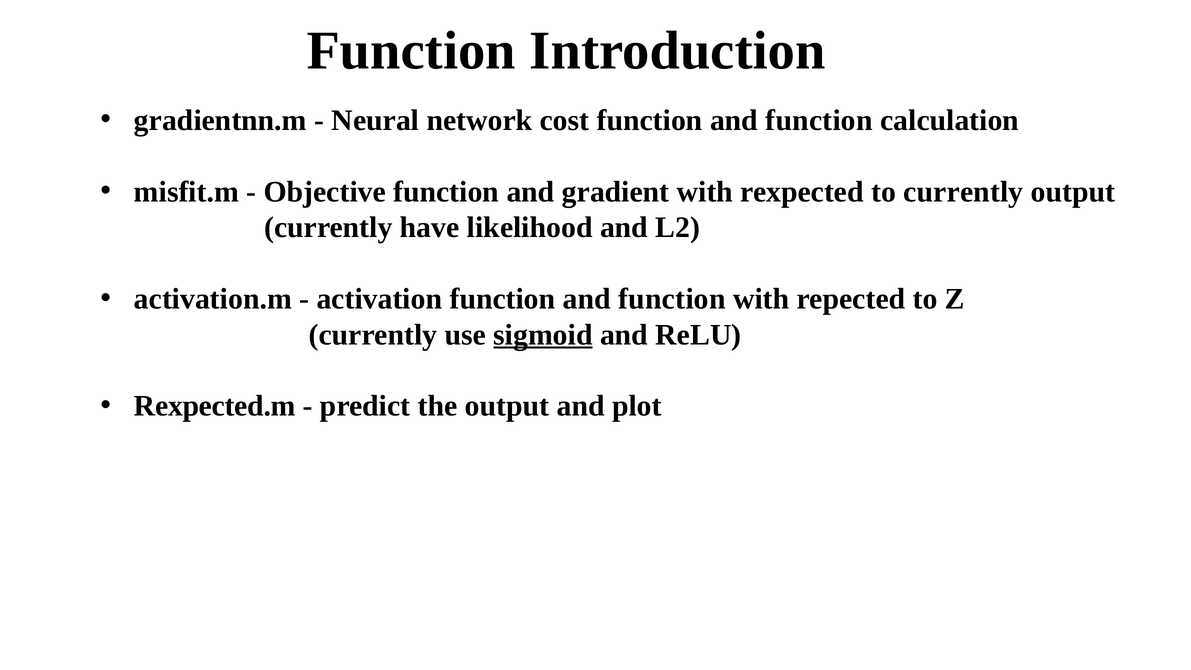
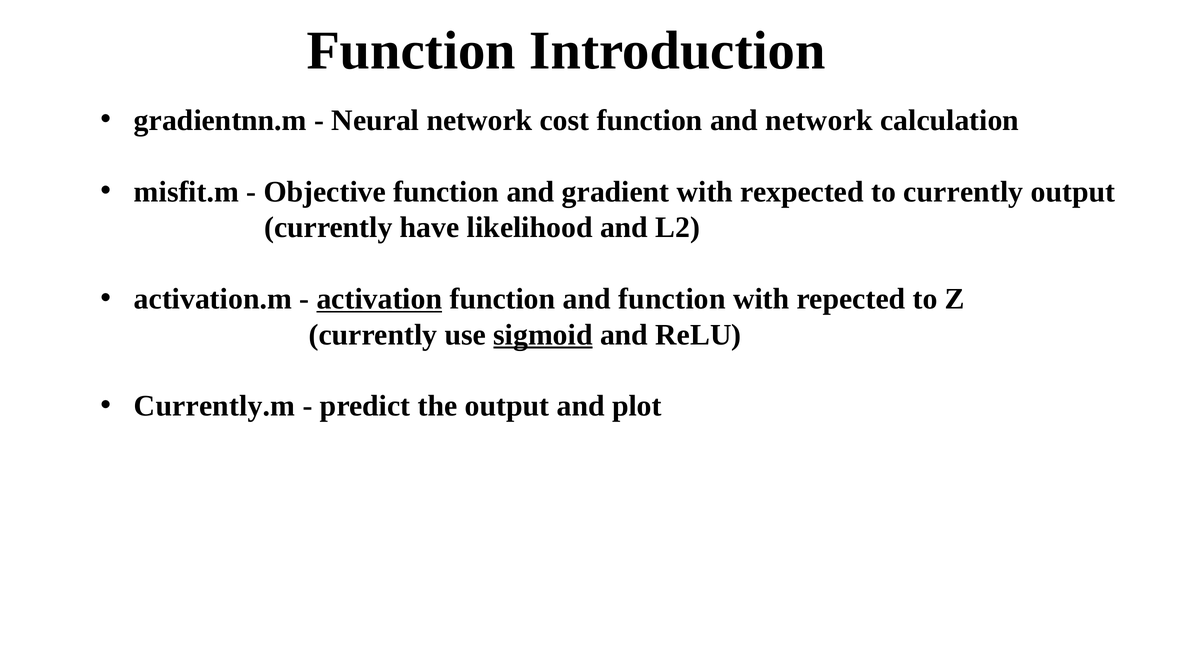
cost function and function: function -> network
activation underline: none -> present
Rexpected.m: Rexpected.m -> Currently.m
